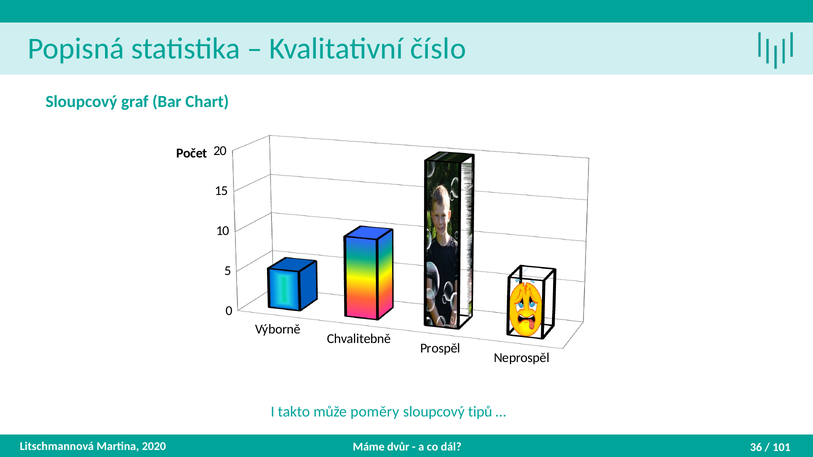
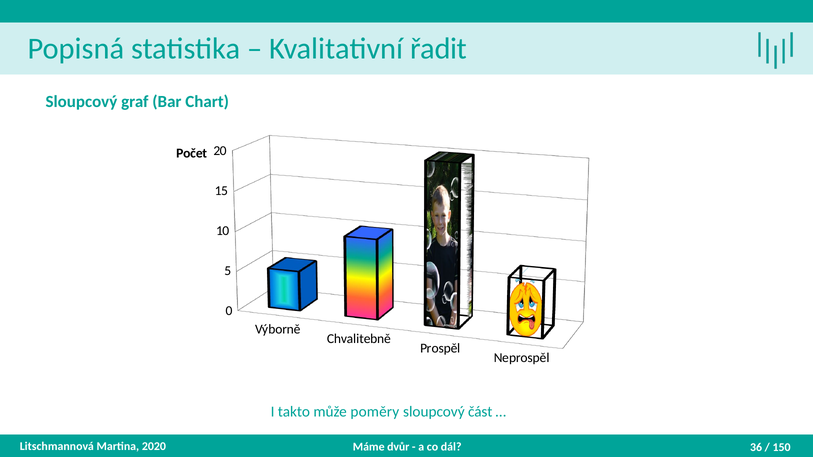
číslo: číslo -> řadit
tipů: tipů -> část
101: 101 -> 150
